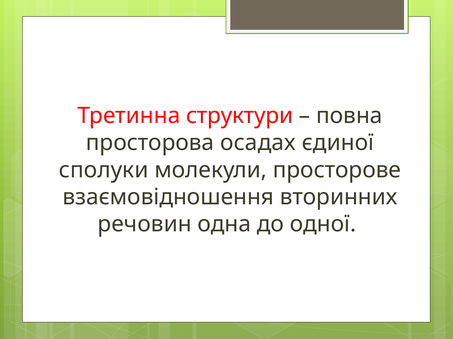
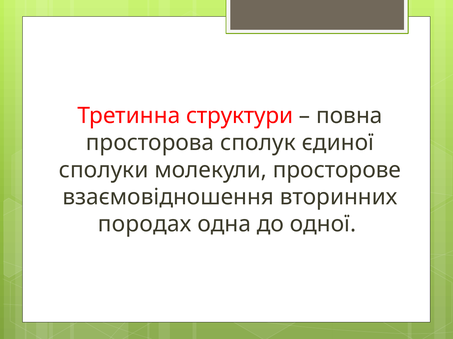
осадах: осадах -> сполук
речовин: речовин -> породах
